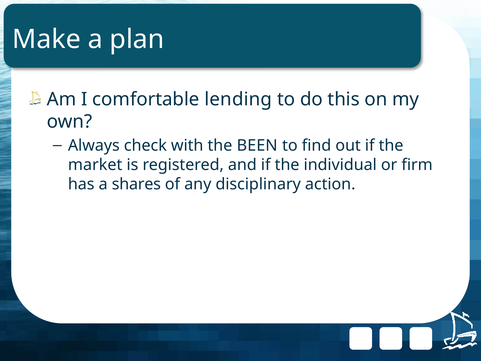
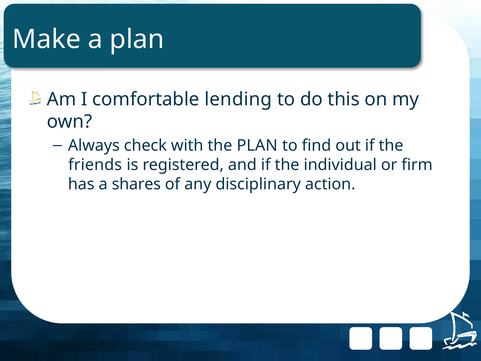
the BEEN: BEEN -> PLAN
market: market -> friends
